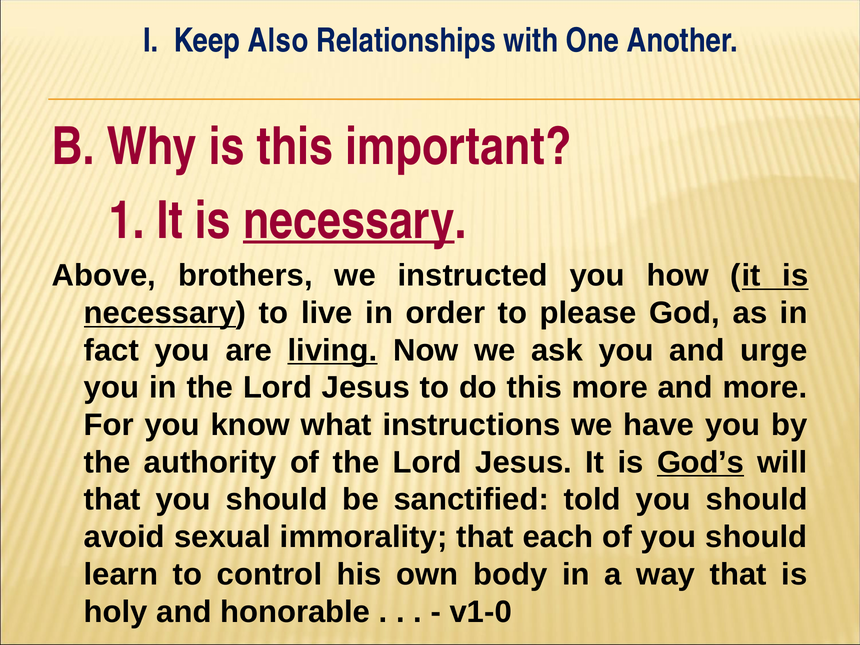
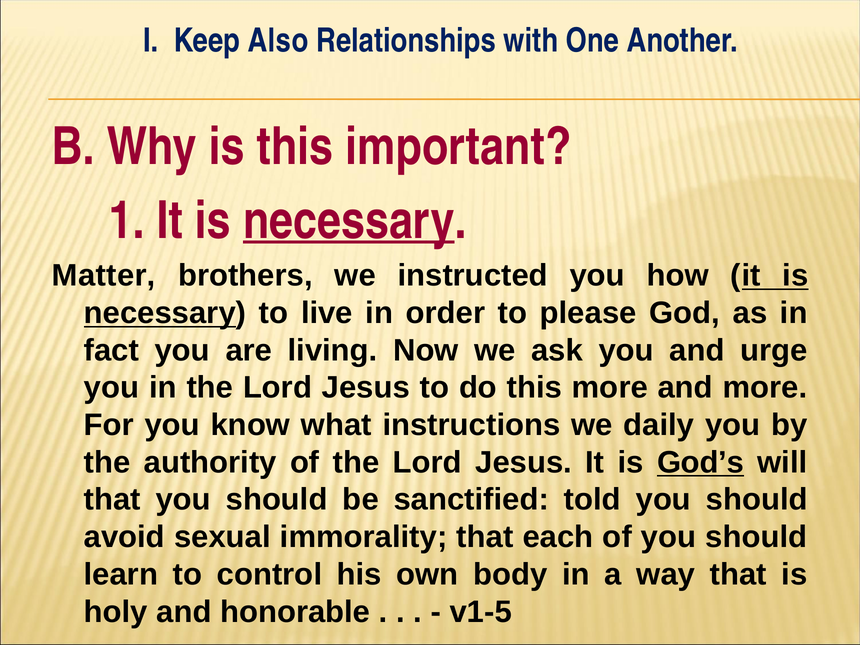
Above: Above -> Matter
living underline: present -> none
have: have -> daily
v1-0: v1-0 -> v1-5
